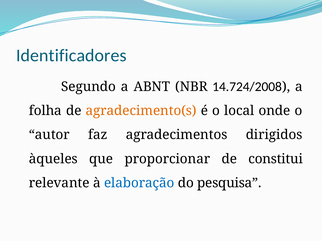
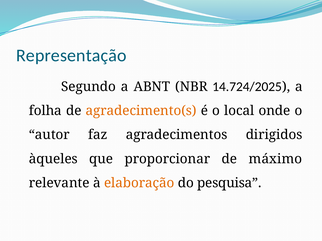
Identificadores: Identificadores -> Representação
14.724/2008: 14.724/2008 -> 14.724/2025
constitui: constitui -> máximo
elaboração colour: blue -> orange
